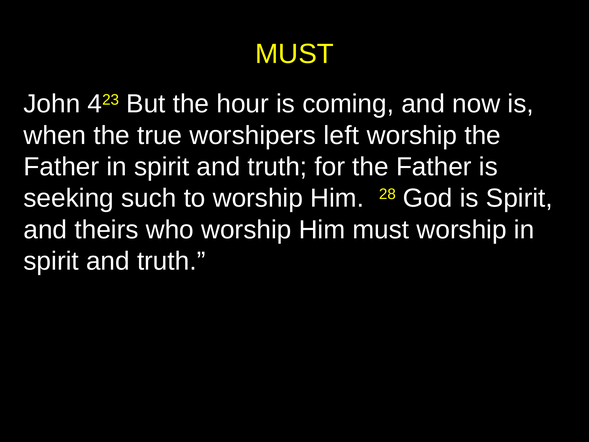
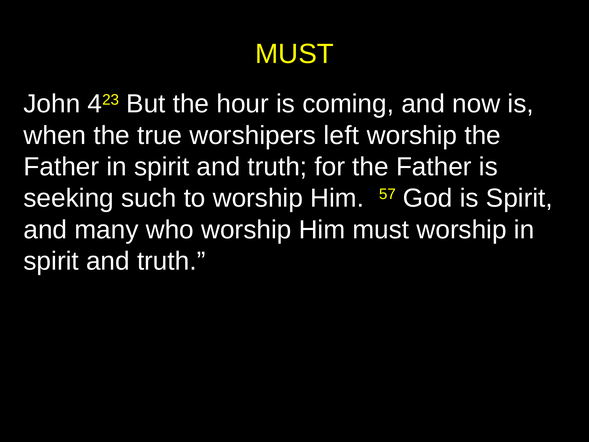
28: 28 -> 57
theirs: theirs -> many
